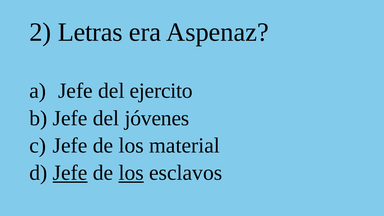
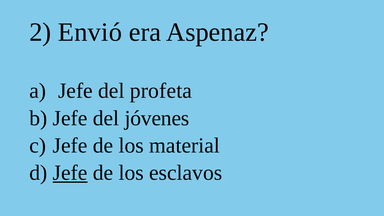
Letras: Letras -> Envió
ejercito: ejercito -> profeta
los at (131, 173) underline: present -> none
